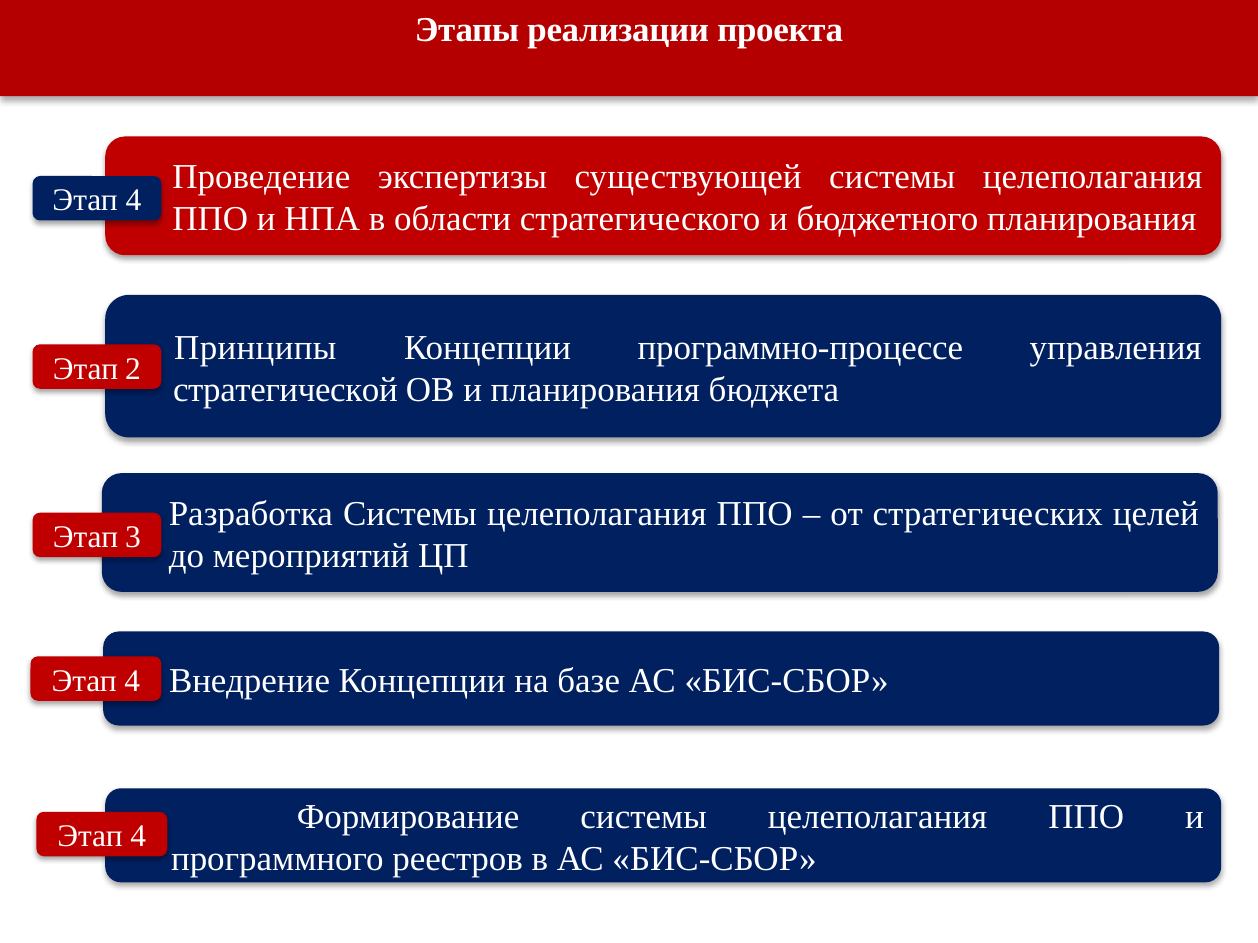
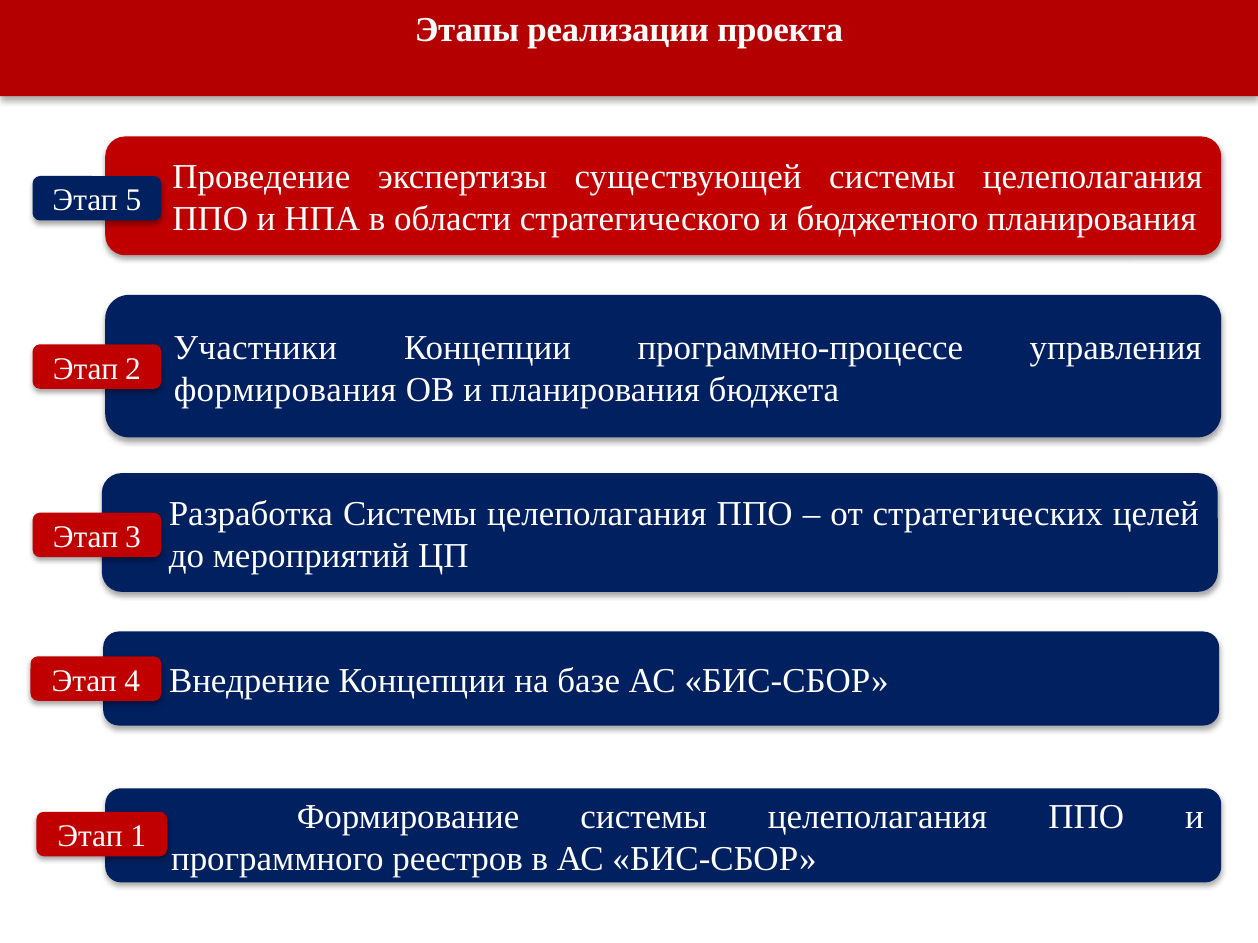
4 at (133, 201): 4 -> 5
Принципы: Принципы -> Участники
стратегической: стратегической -> формирования
4 at (138, 837): 4 -> 1
